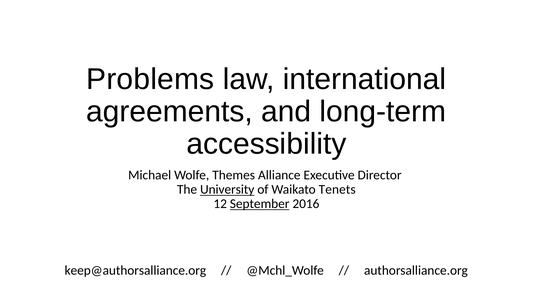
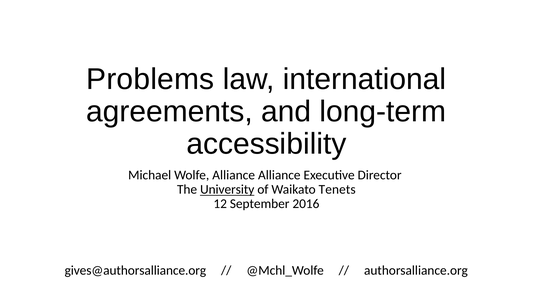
Wolfe Themes: Themes -> Alliance
September underline: present -> none
keep@authorsalliance.org: keep@authorsalliance.org -> gives@authorsalliance.org
